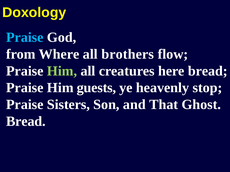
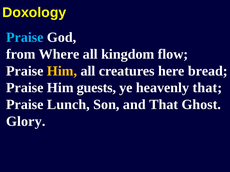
brothers: brothers -> kingdom
Him at (62, 71) colour: light green -> yellow
heavenly stop: stop -> that
Sisters: Sisters -> Lunch
Bread at (26, 122): Bread -> Glory
